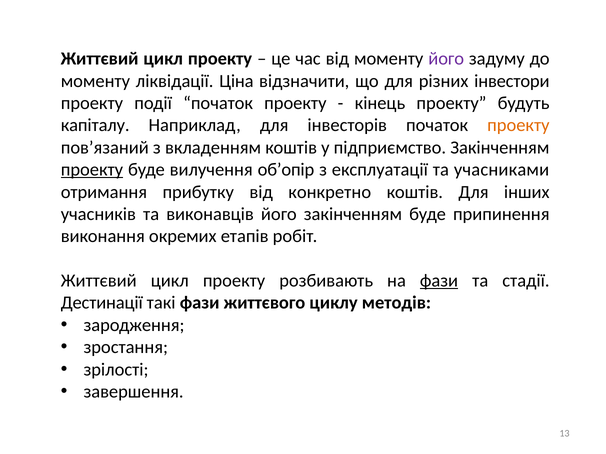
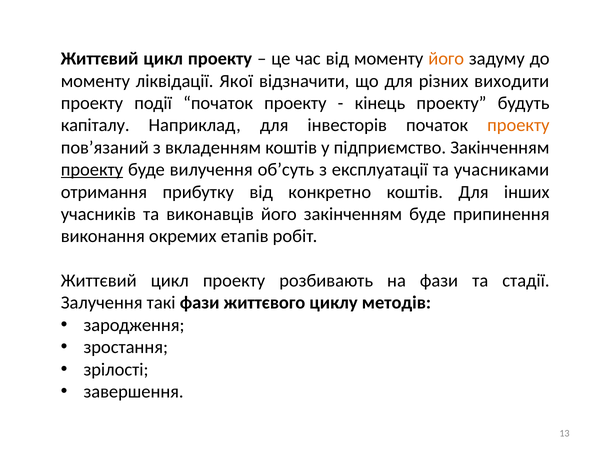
його at (446, 59) colour: purple -> orange
Ціна: Ціна -> Якої
інвестори: інвестори -> виходити
об’опір: об’опір -> об’суть
фази at (439, 281) underline: present -> none
Дестинації: Дестинації -> Залучення
